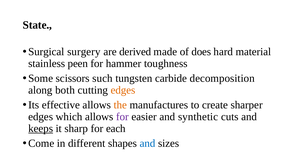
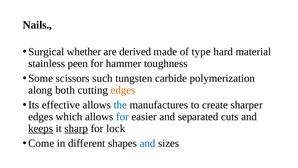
State: State -> Nails
surgery: surgery -> whether
does: does -> type
decomposition: decomposition -> polymerization
the colour: orange -> blue
for at (122, 116) colour: purple -> blue
synthetic: synthetic -> separated
sharp underline: none -> present
each: each -> lock
